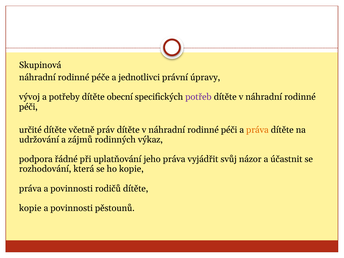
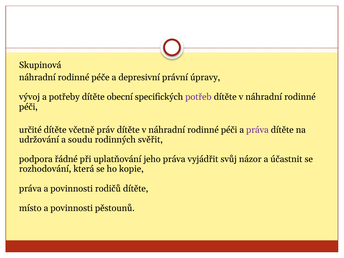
jednotlivci: jednotlivci -> depresivní
práva at (257, 130) colour: orange -> purple
zájmů: zájmů -> soudu
výkaz: výkaz -> svěřit
kopie at (30, 208): kopie -> místo
